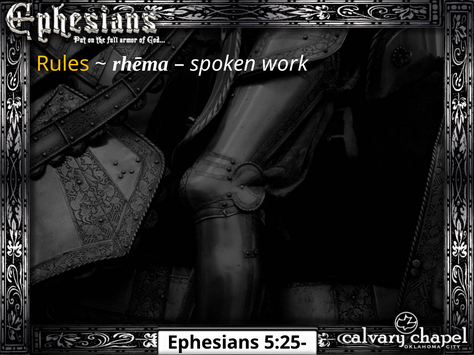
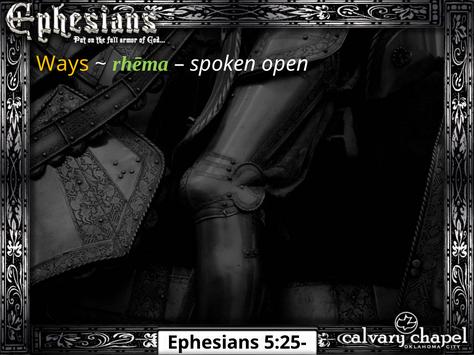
Rules: Rules -> Ways
rhēma colour: white -> light green
work: work -> open
